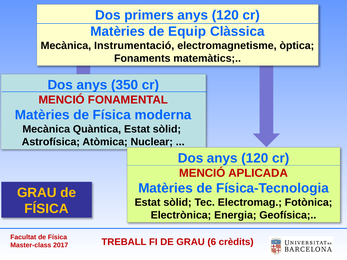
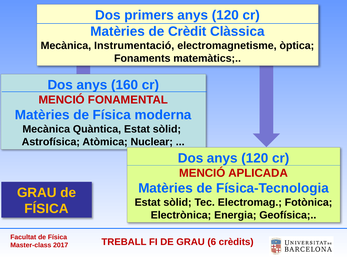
Equip: Equip -> Crèdit
350: 350 -> 160
